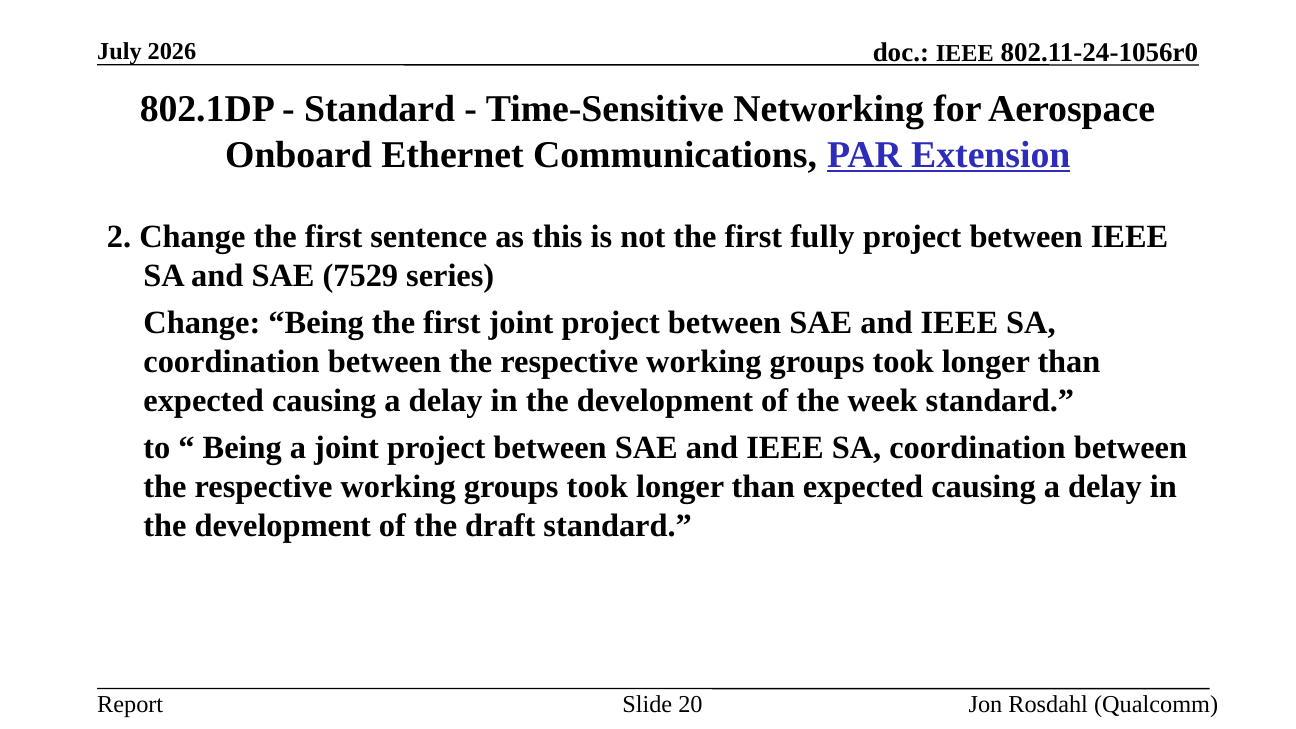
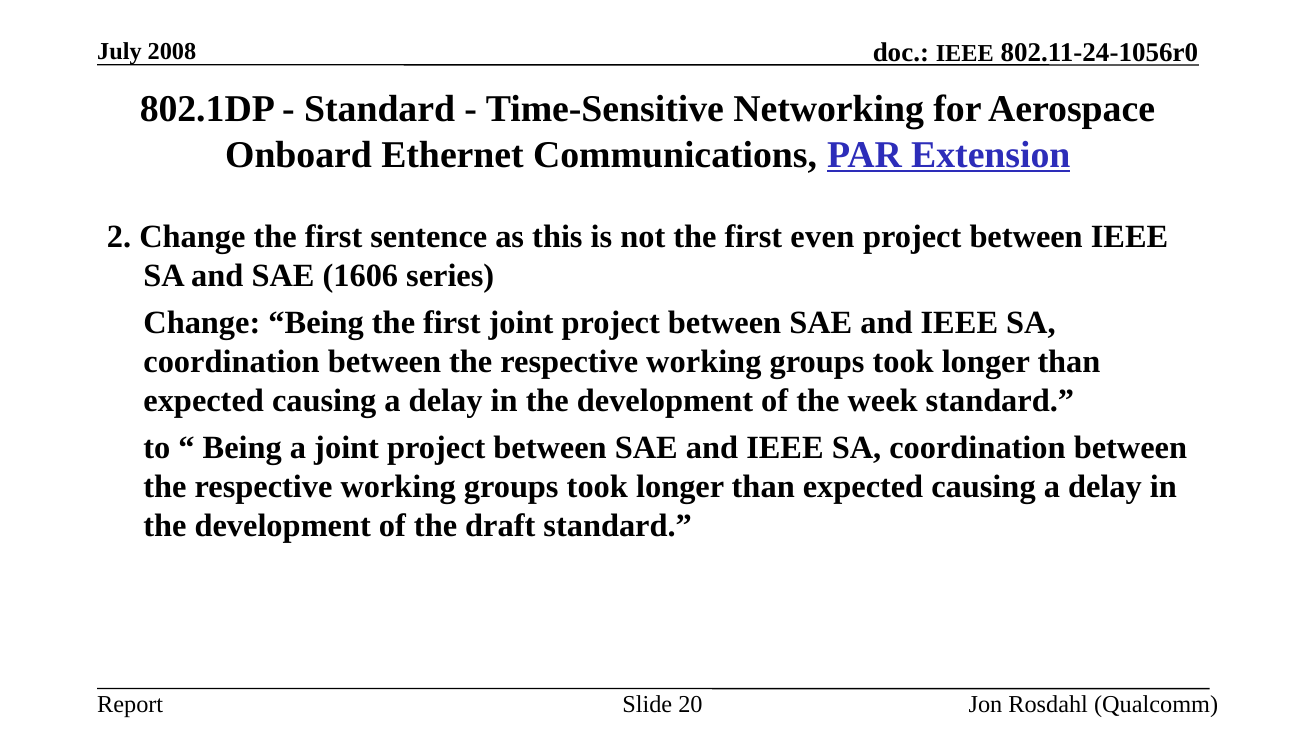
2026: 2026 -> 2008
fully: fully -> even
7529: 7529 -> 1606
